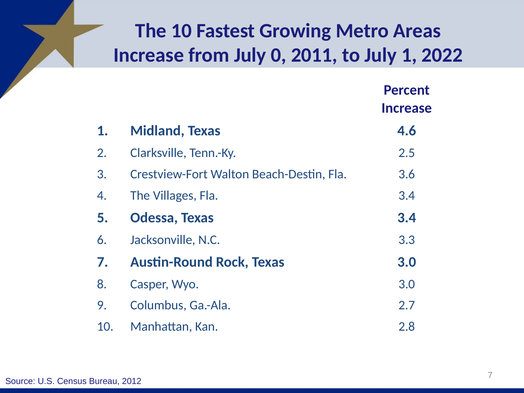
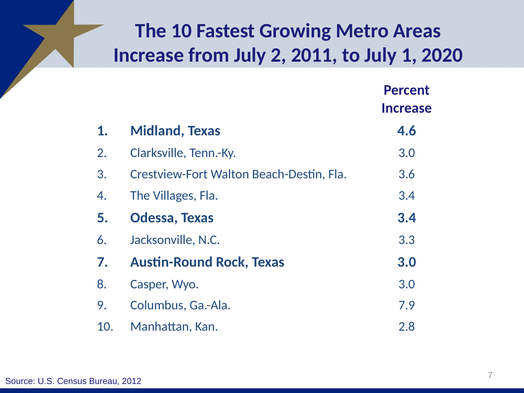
July 0: 0 -> 2
2022: 2022 -> 2020
Tenn.-Ky 2.5: 2.5 -> 3.0
2.7: 2.7 -> 7.9
